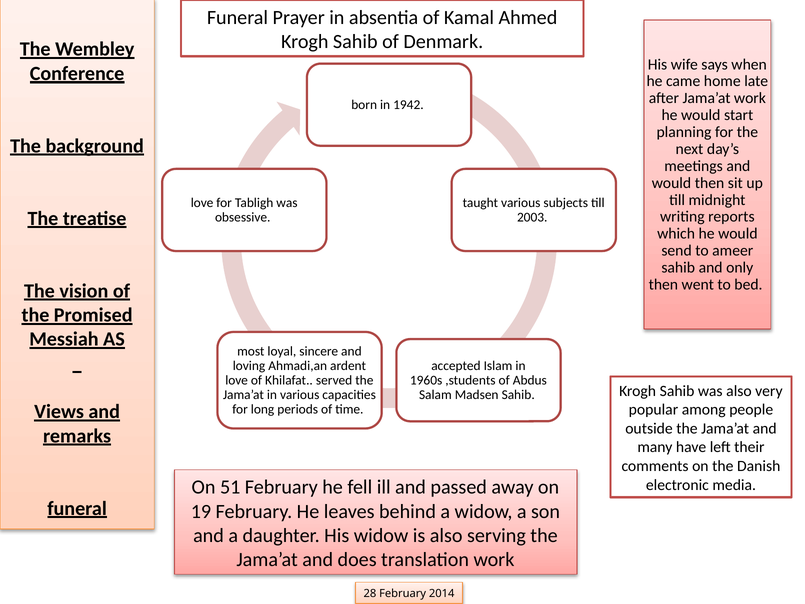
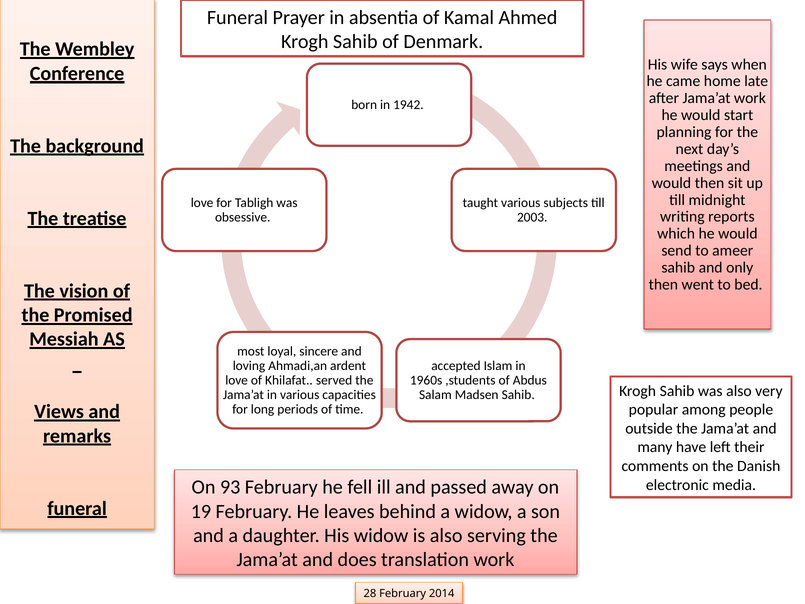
51: 51 -> 93
